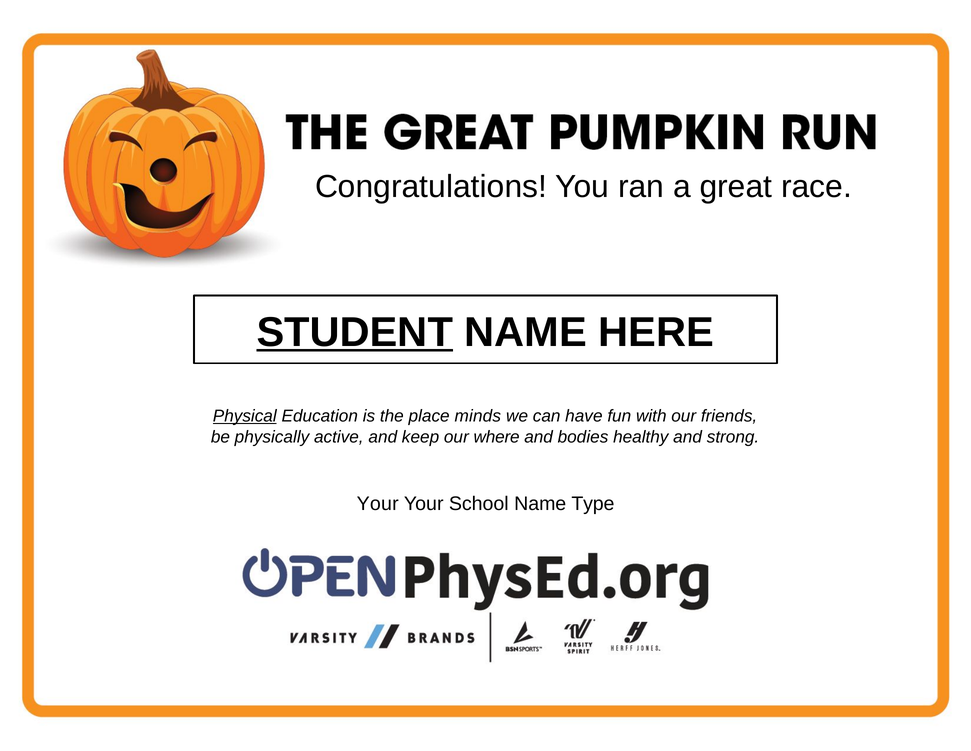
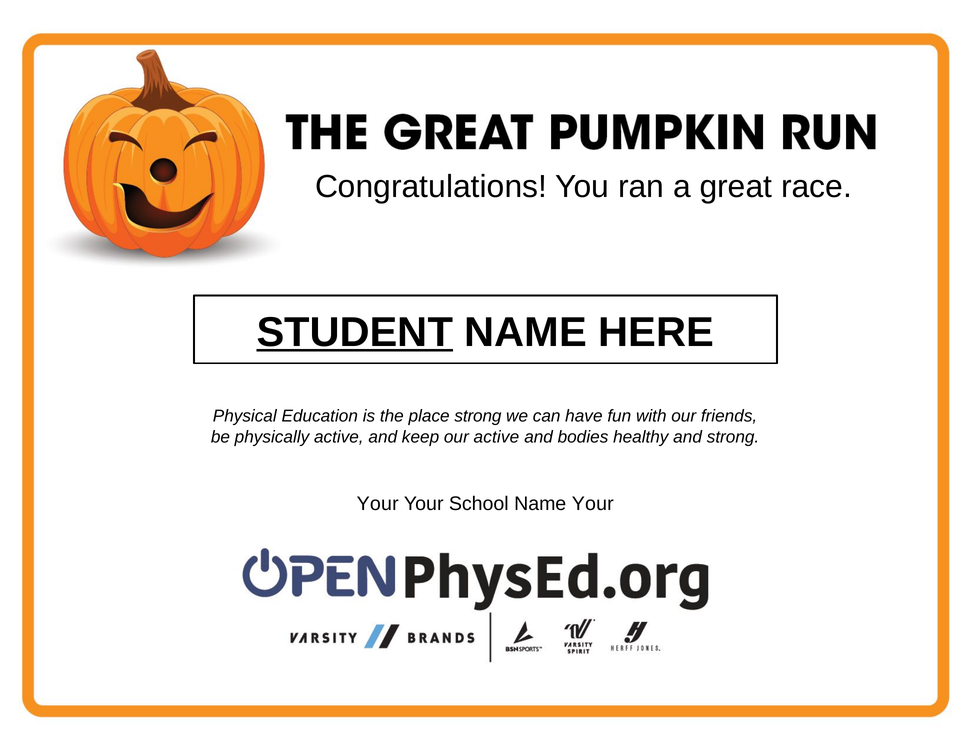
Physical underline: present -> none
place minds: minds -> strong
our where: where -> active
Name Type: Type -> Your
